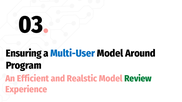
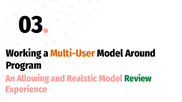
Ensuring: Ensuring -> Working
Multi-User colour: blue -> orange
Efficient: Efficient -> Allowing
